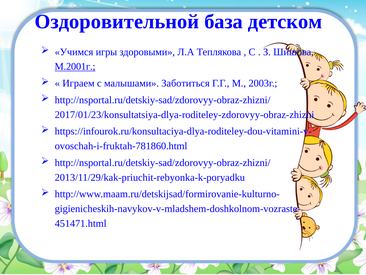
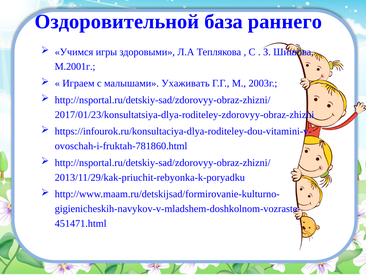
детском: детском -> раннего
М.2001г underline: present -> none
Заботиться: Заботиться -> Ухаживать
